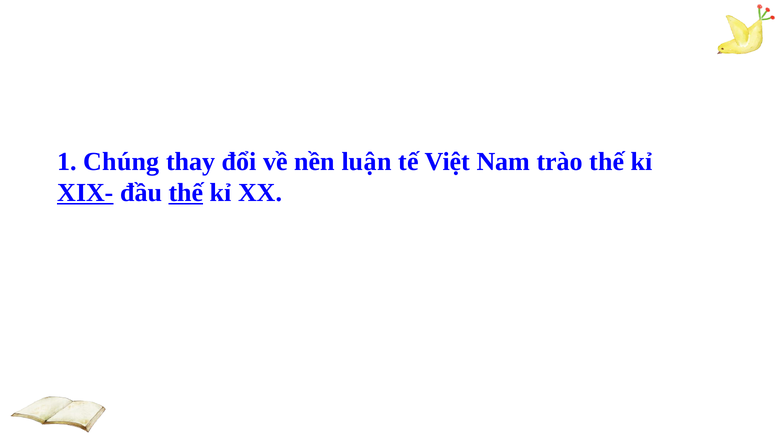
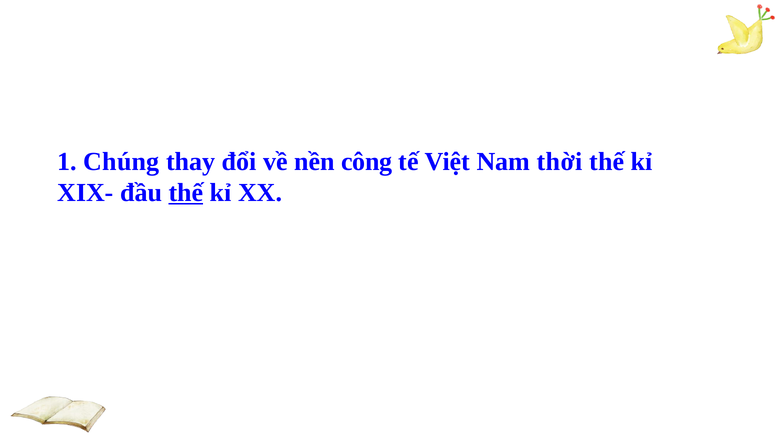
luận: luận -> công
trào: trào -> thời
XIX- underline: present -> none
